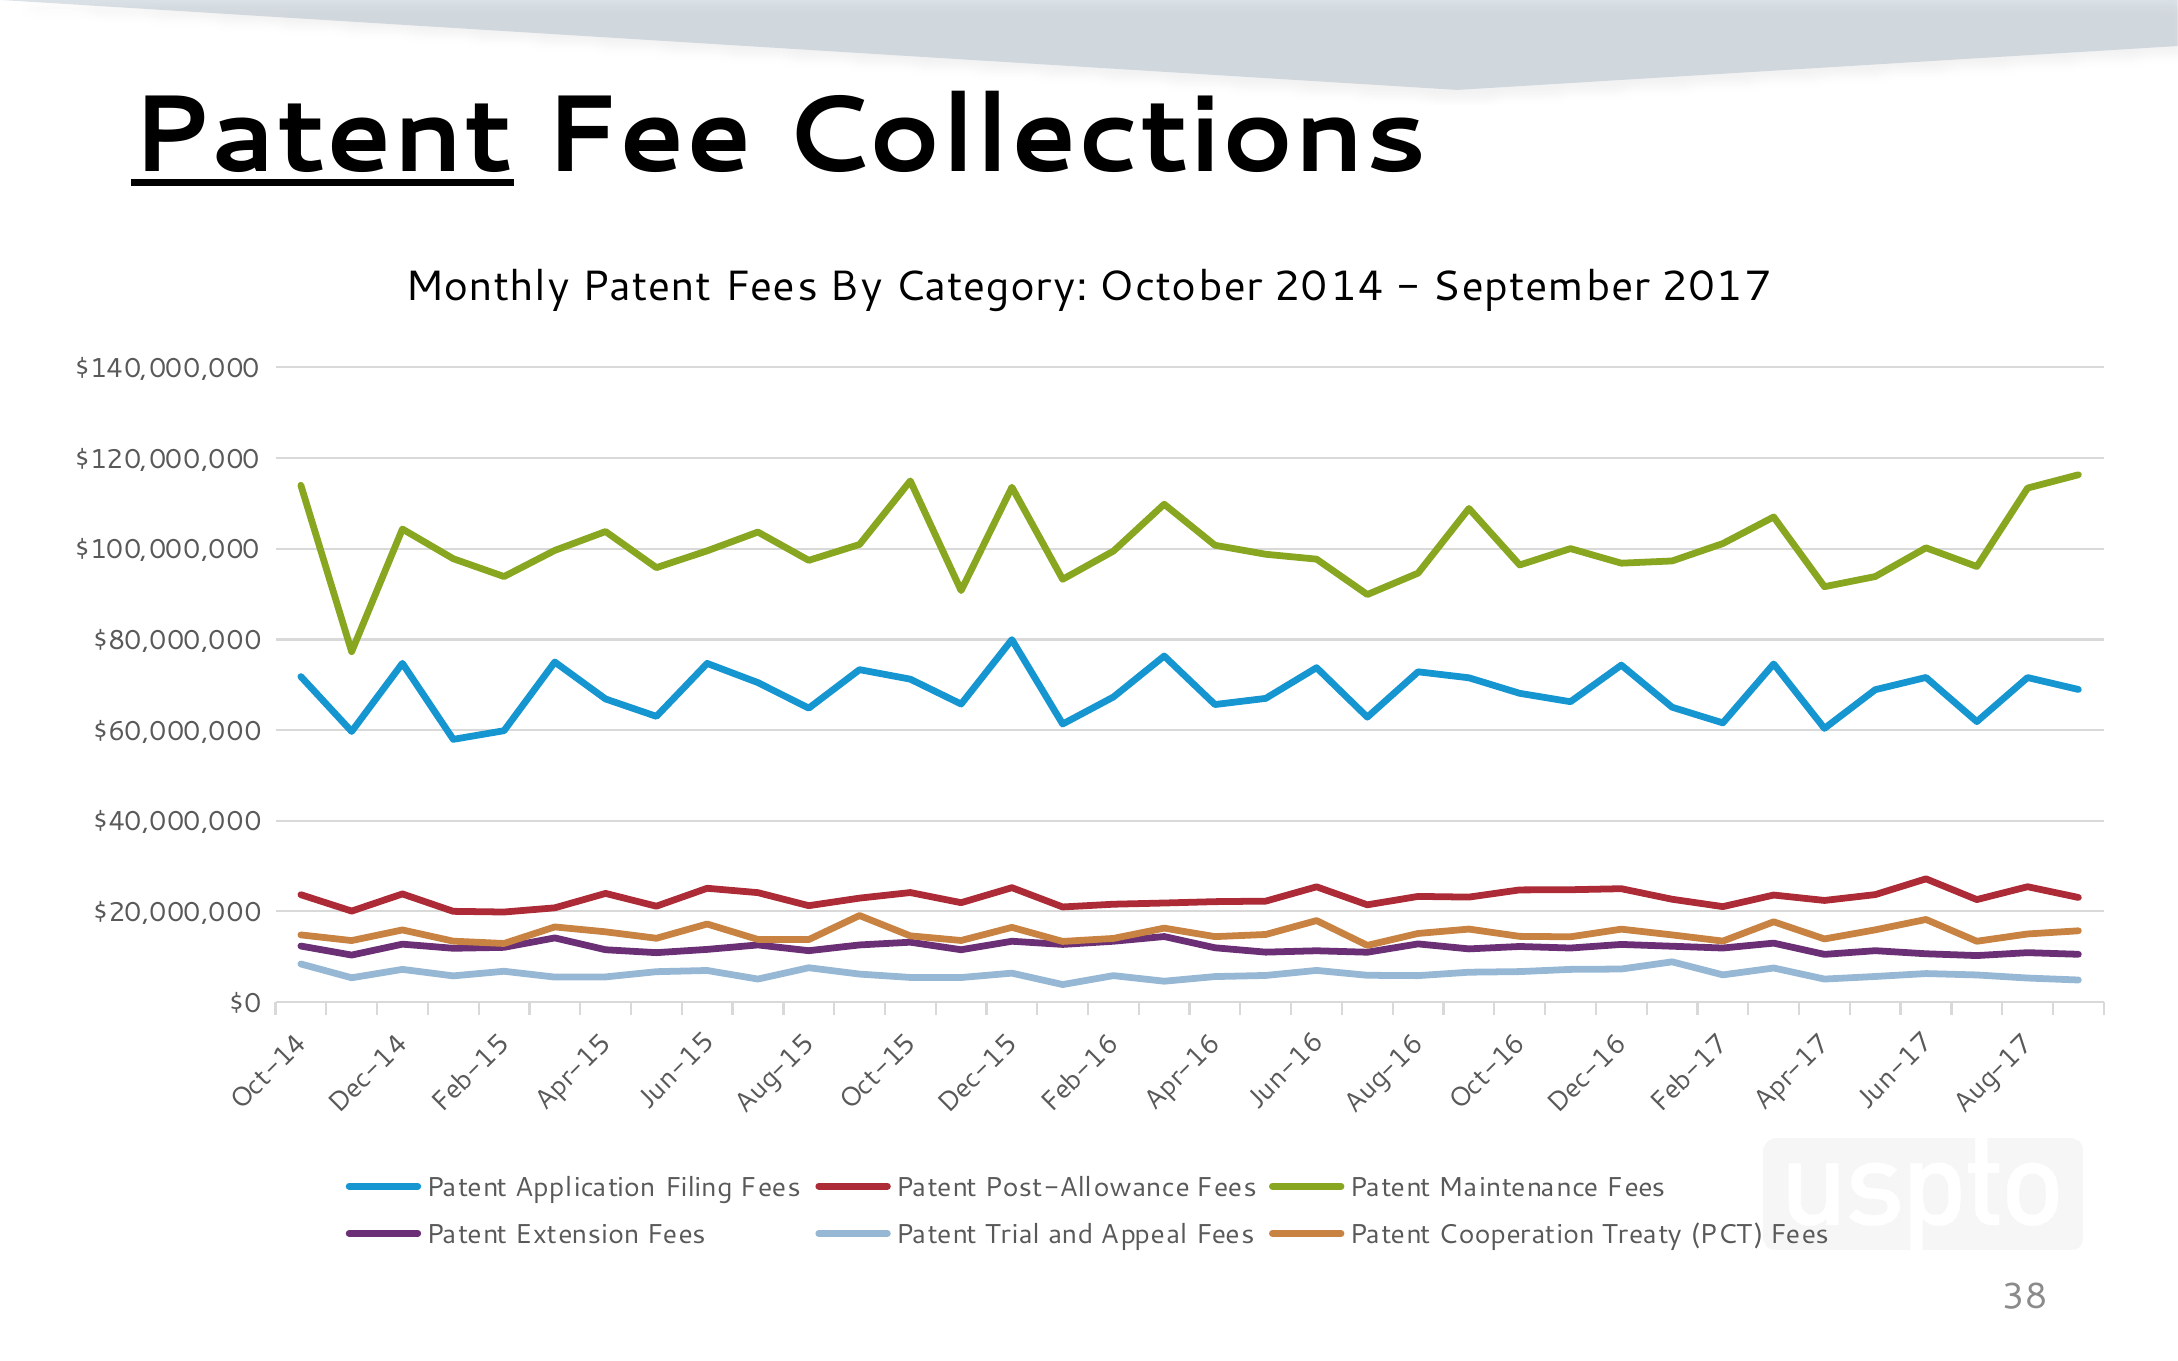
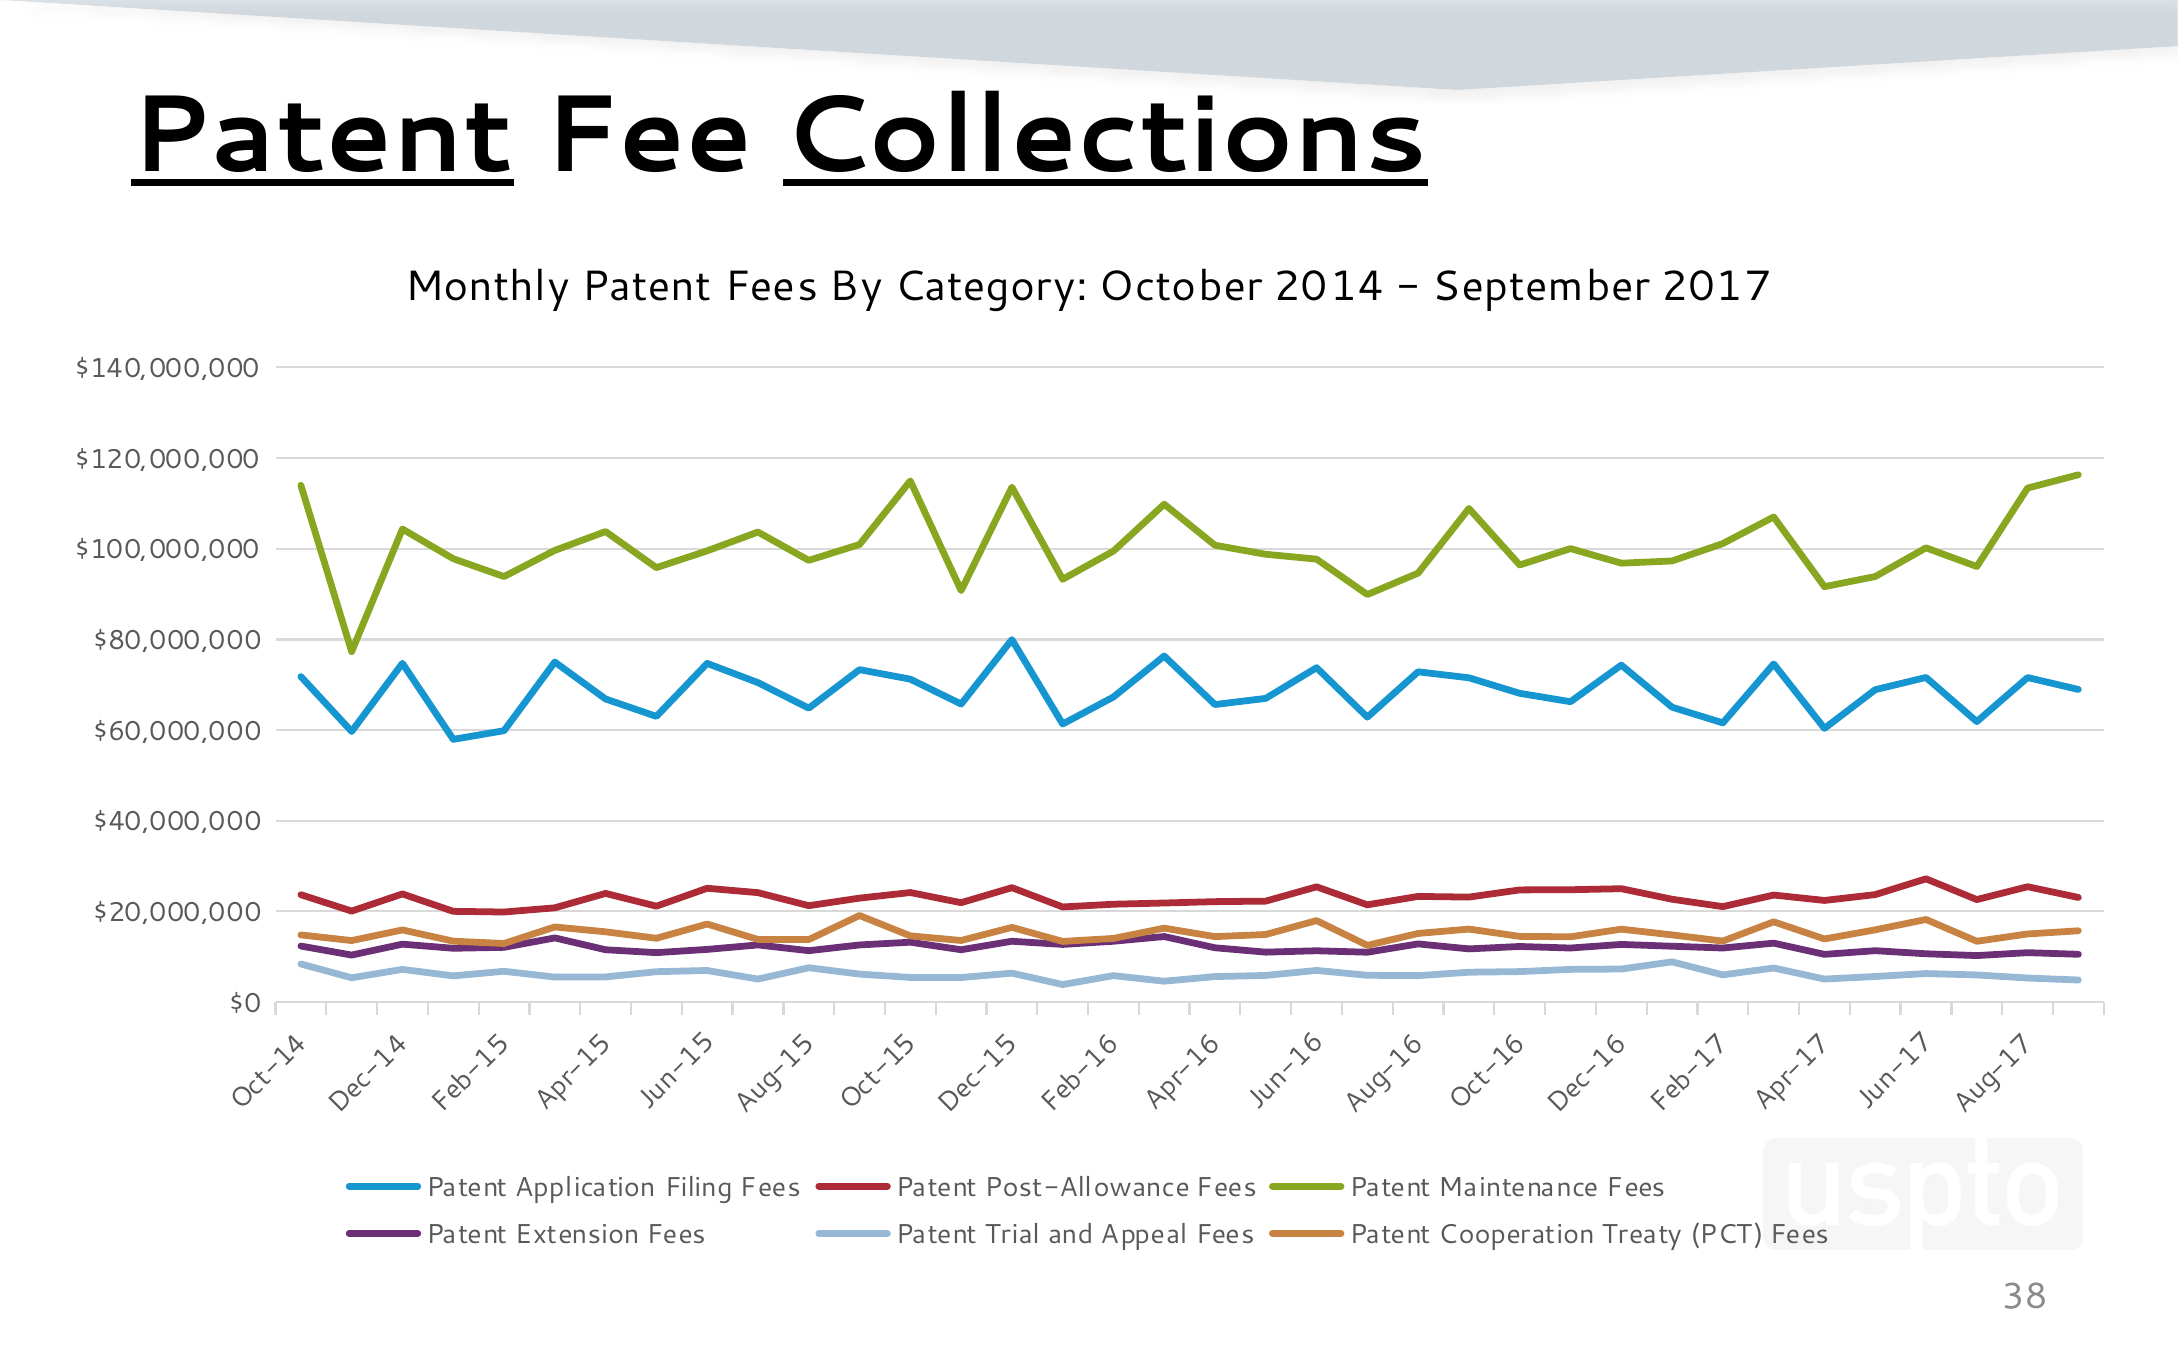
Collections underline: none -> present
